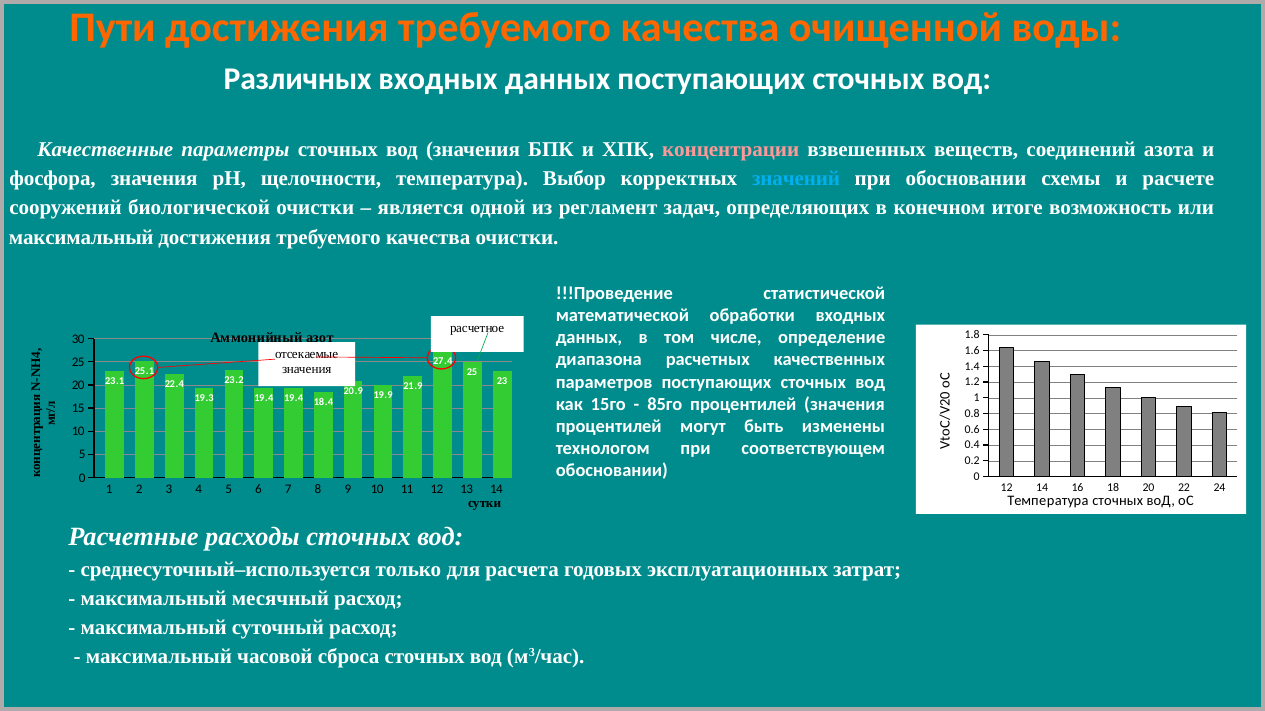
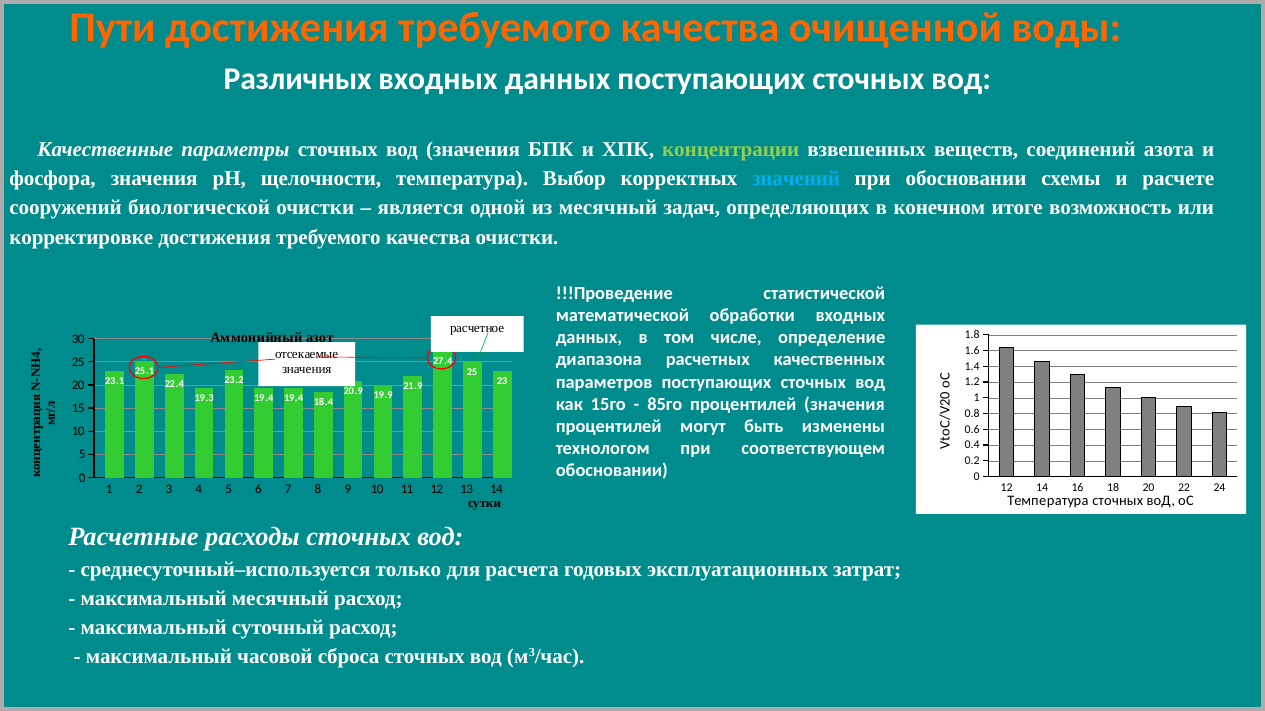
концентрации colour: pink -> light green
из регламент: регламент -> месячный
максимальный at (81, 237): максимальный -> корректировке
